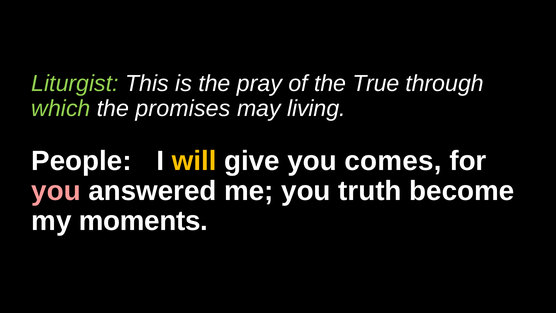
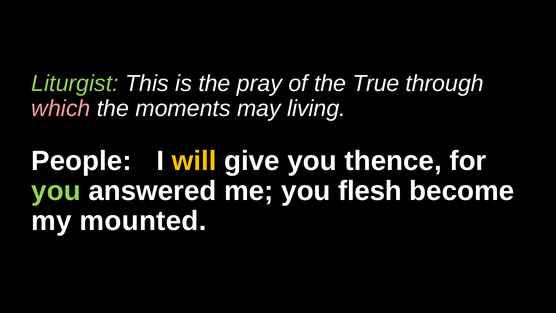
which colour: light green -> pink
promises: promises -> moments
comes: comes -> thence
you at (56, 191) colour: pink -> light green
truth: truth -> flesh
moments: moments -> mounted
